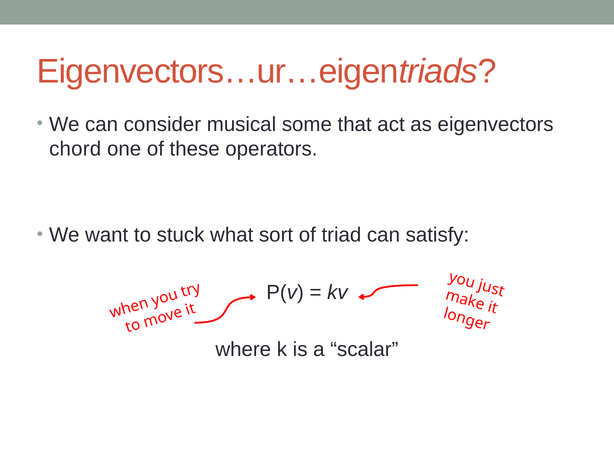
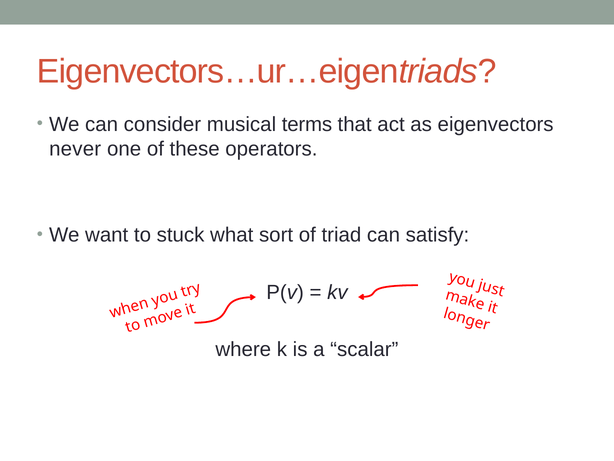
some: some -> terms
chord: chord -> never
